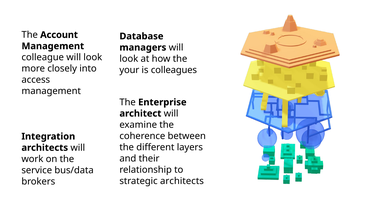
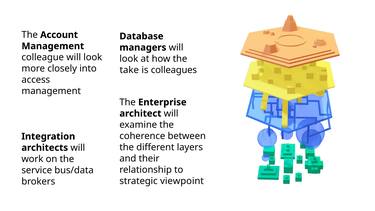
your: your -> take
strategic architects: architects -> viewpoint
